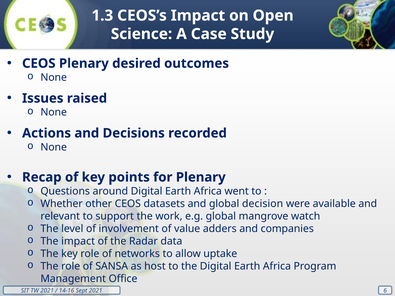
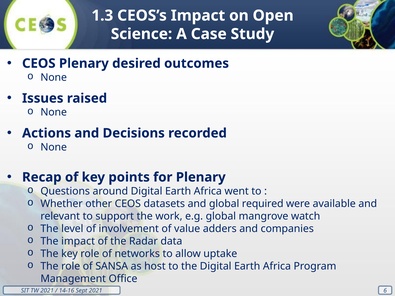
decision: decision -> required
